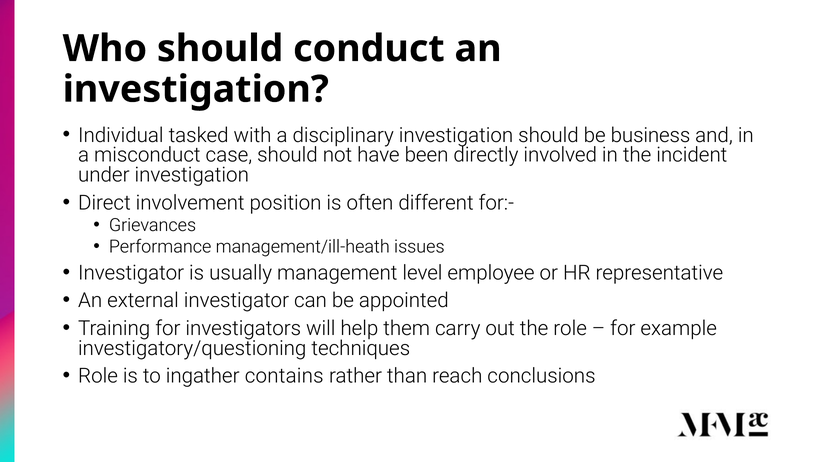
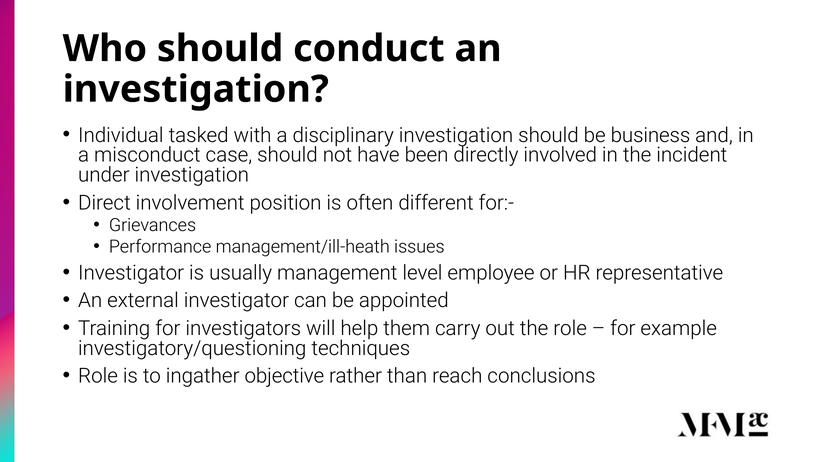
contains: contains -> objective
